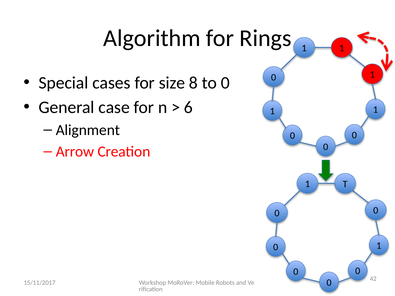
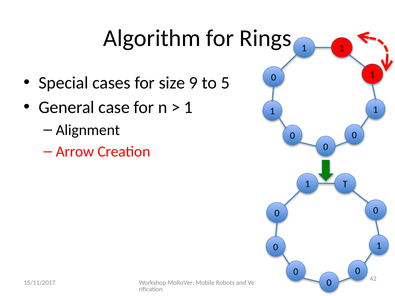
8: 8 -> 9
to 0: 0 -> 5
6 at (188, 107): 6 -> 1
